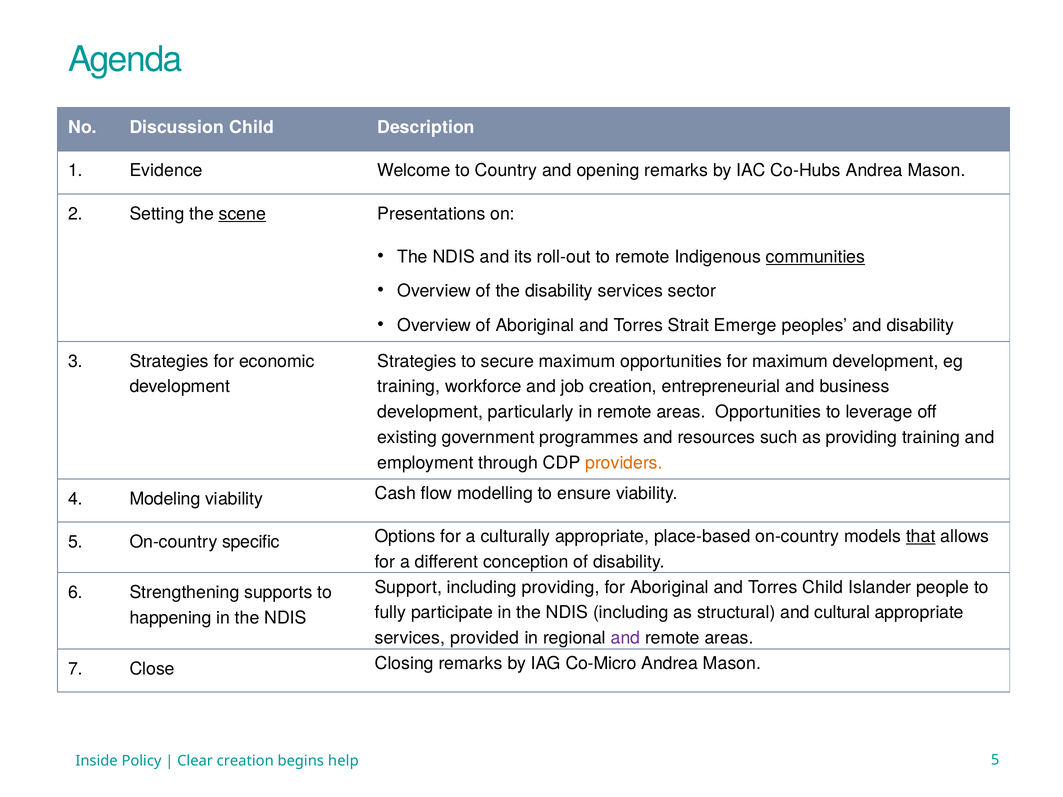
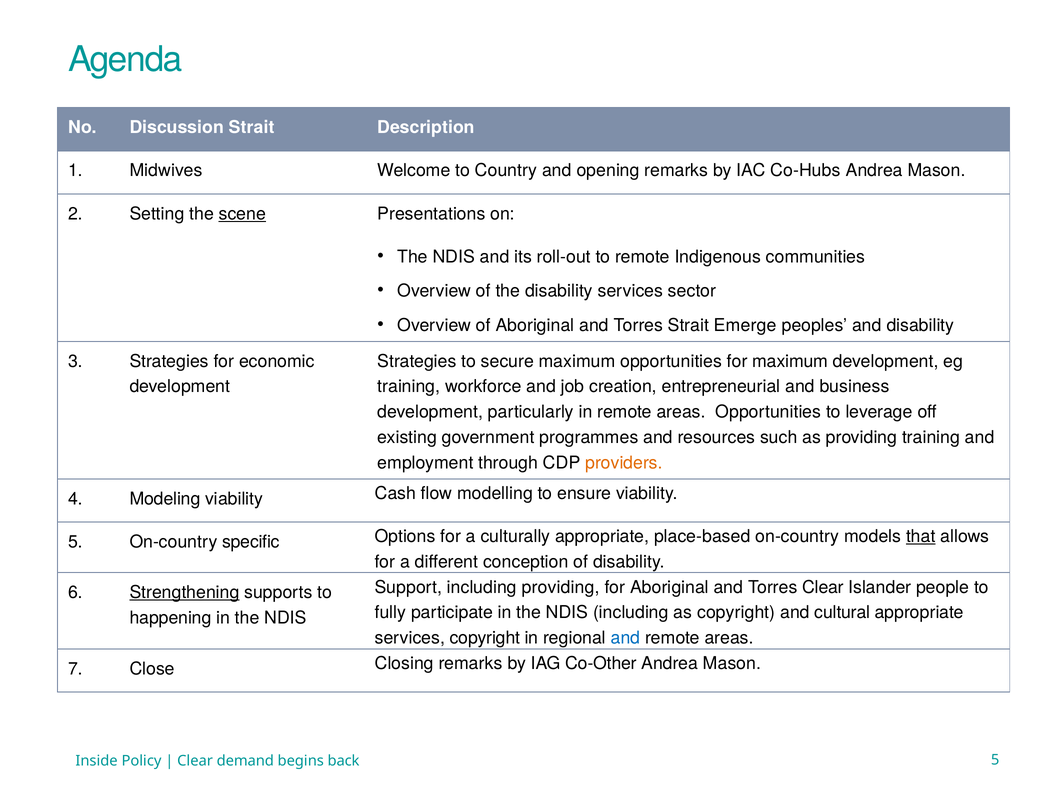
Discussion Child: Child -> Strait
Evidence: Evidence -> Midwives
communities underline: present -> none
Torres Child: Child -> Clear
Strengthening underline: none -> present
as structural: structural -> copyright
services provided: provided -> copyright
and at (626, 638) colour: purple -> blue
Co-Micro: Co-Micro -> Co-Other
Clear creation: creation -> demand
help: help -> back
